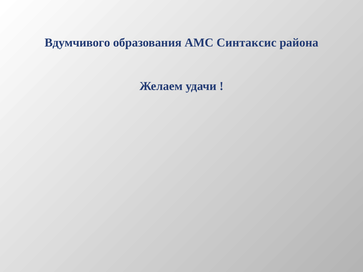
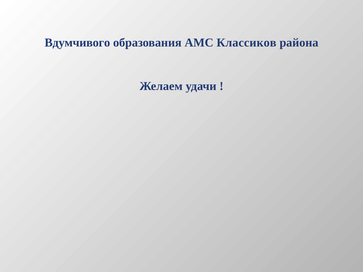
Синтаксис: Синтаксис -> Классиков
